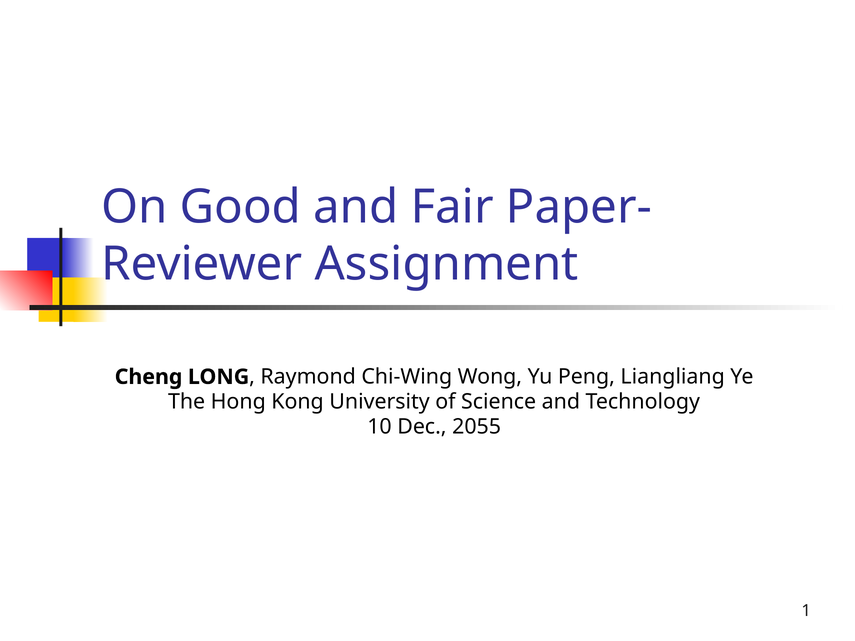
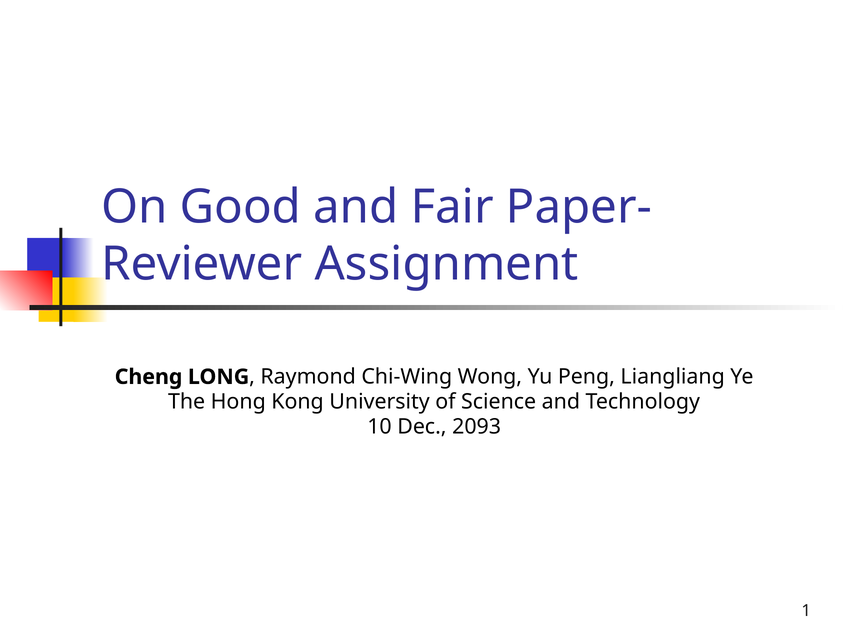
2055: 2055 -> 2093
